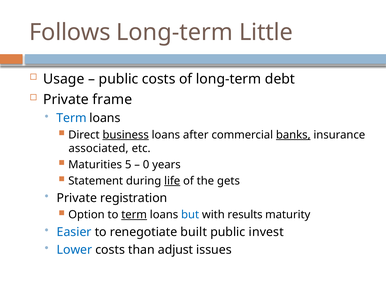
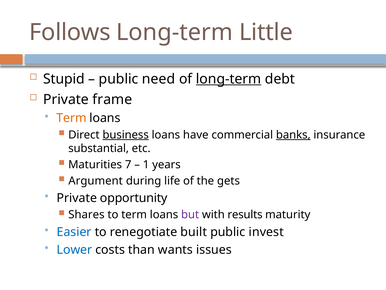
Usage: Usage -> Stupid
public costs: costs -> need
long-term at (229, 79) underline: none -> present
Term at (72, 118) colour: blue -> orange
after: after -> have
associated: associated -> substantial
5: 5 -> 7
0: 0 -> 1
Statement: Statement -> Argument
life underline: present -> none
registration: registration -> opportunity
Option: Option -> Shares
term at (134, 214) underline: present -> none
but colour: blue -> purple
adjust: adjust -> wants
